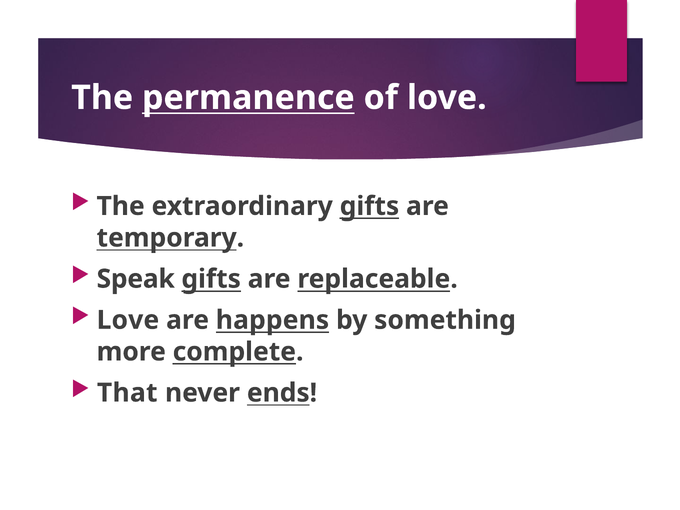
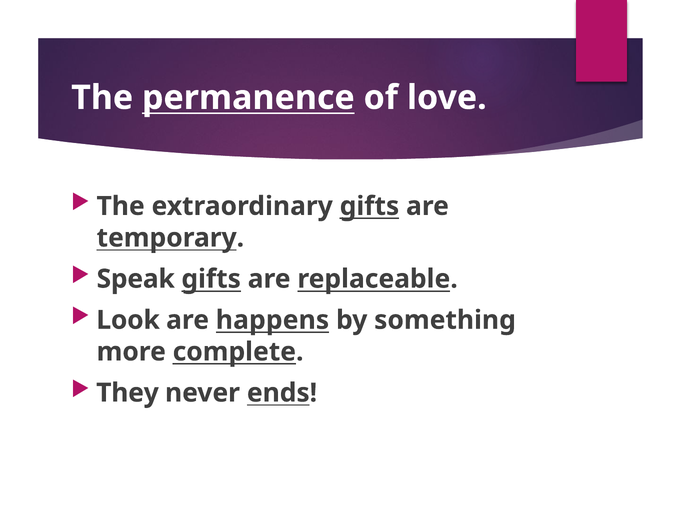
Love at (128, 320): Love -> Look
That: That -> They
